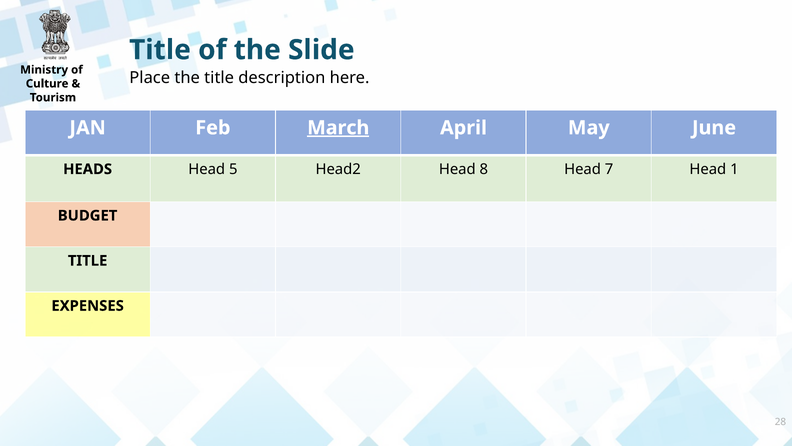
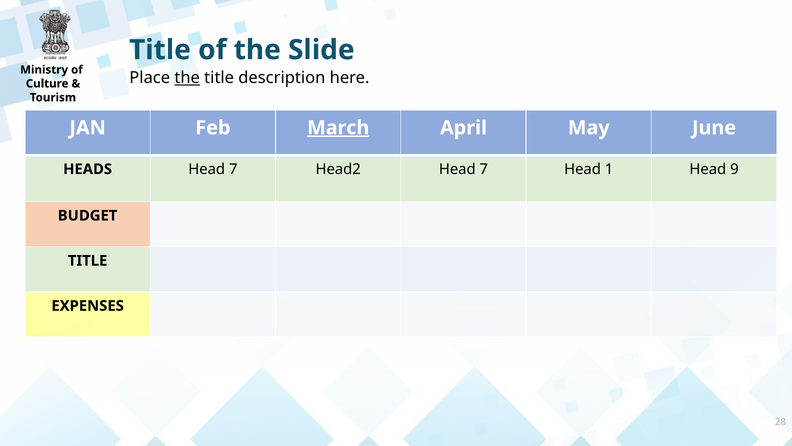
the at (187, 78) underline: none -> present
HEADS Head 5: 5 -> 7
Head2 Head 8: 8 -> 7
7: 7 -> 1
1: 1 -> 9
